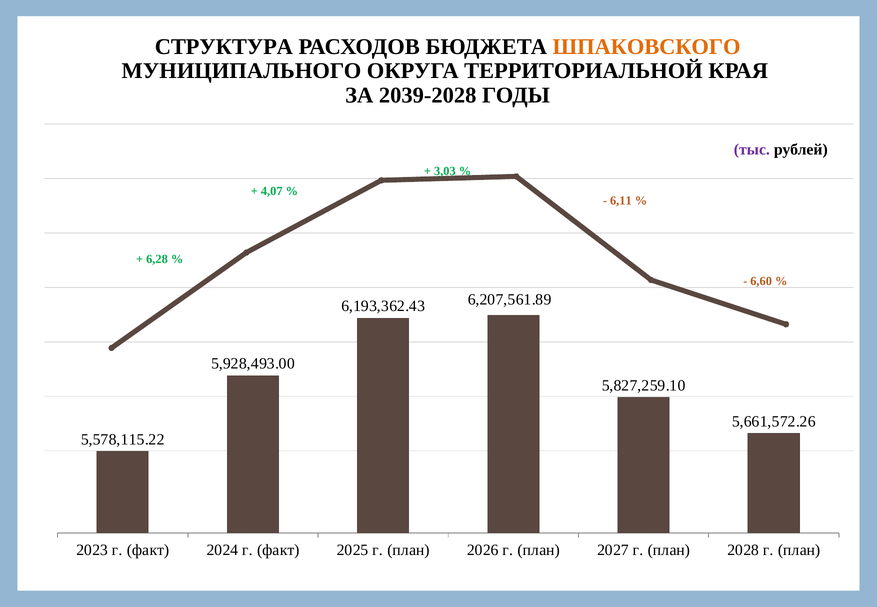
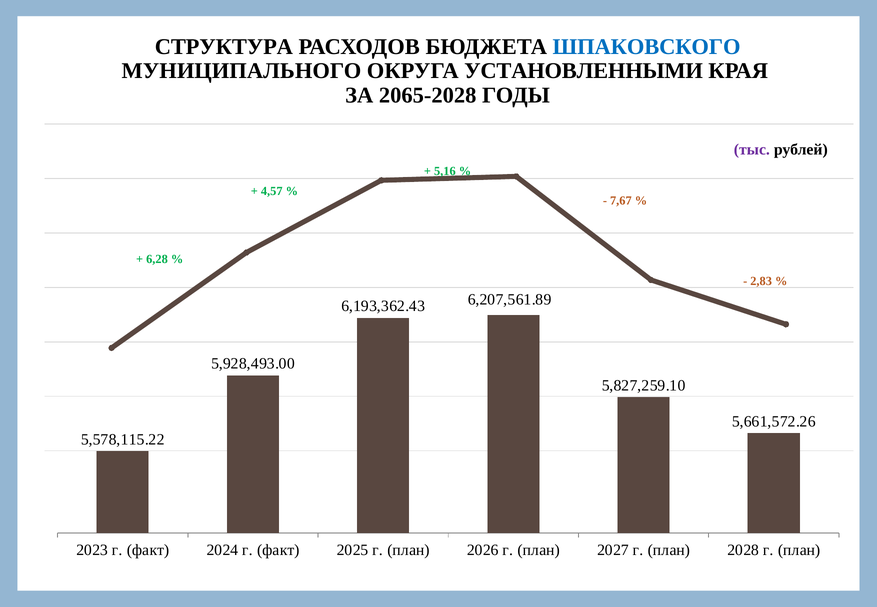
ШПАКОВСКОГО colour: orange -> blue
ТЕРРИТОРИАЛЬНОЙ: ТЕРРИТОРИАЛЬНОЙ -> УСТАНОВЛЕННЫМИ
2039-2028: 2039-2028 -> 2065-2028
3,03: 3,03 -> 5,16
4,07: 4,07 -> 4,57
6,11: 6,11 -> 7,67
6,60: 6,60 -> 2,83
